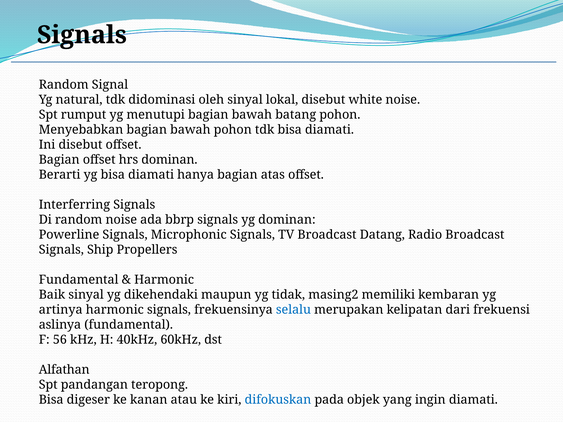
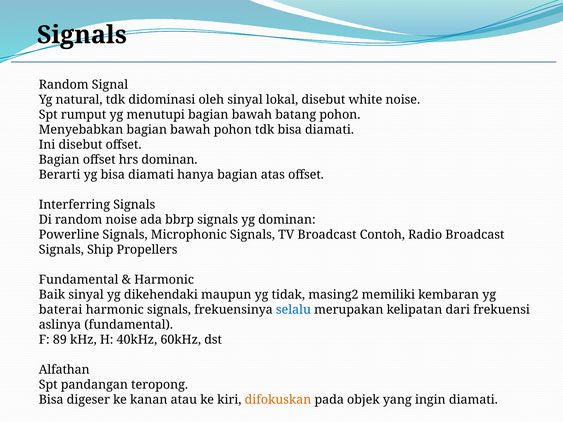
Datang: Datang -> Contoh
artinya: artinya -> baterai
56: 56 -> 89
difokuskan colour: blue -> orange
